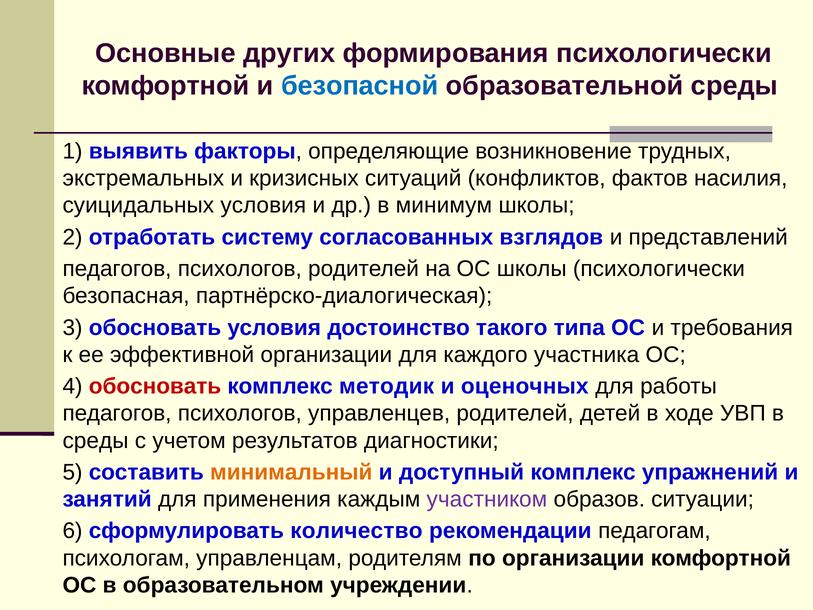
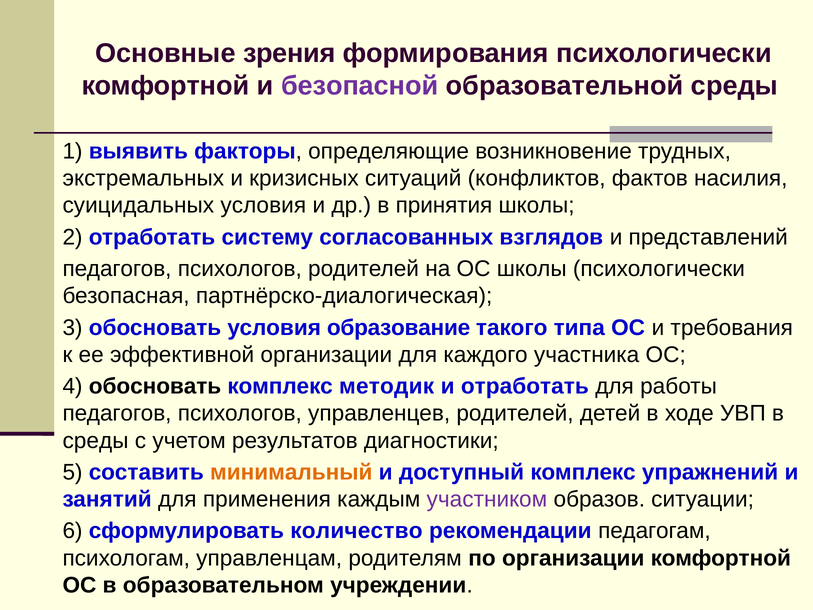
других: других -> зрения
безопасной colour: blue -> purple
минимум: минимум -> принятия
достоинство: достоинство -> образование
обосновать at (155, 386) colour: red -> black
и оценочных: оценочных -> отработать
